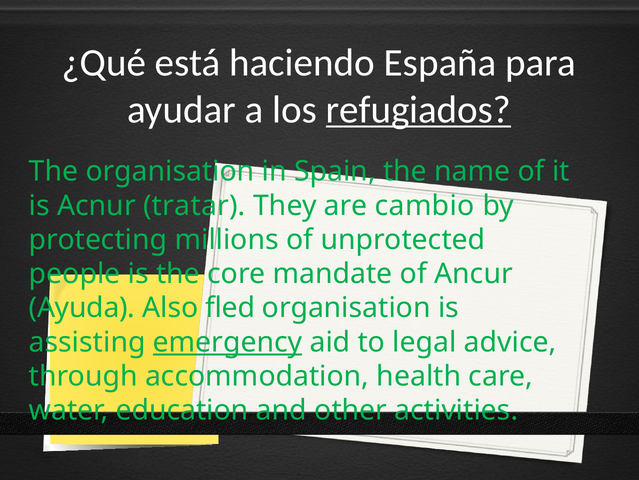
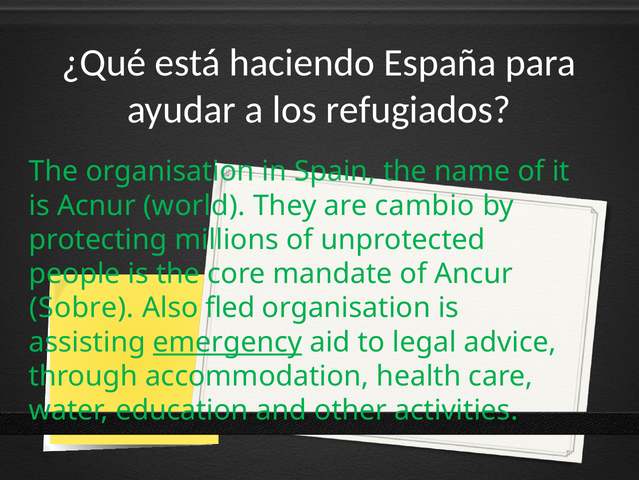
refugiados underline: present -> none
tratar: tratar -> world
Ayuda: Ayuda -> Sobre
